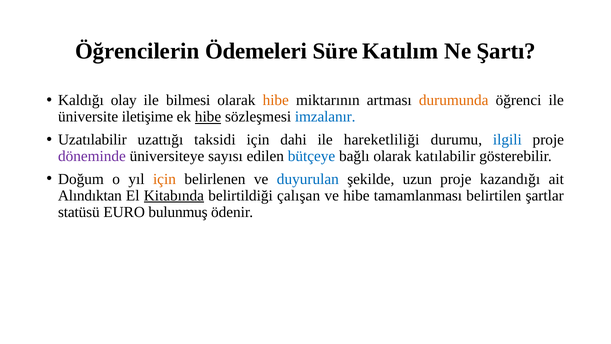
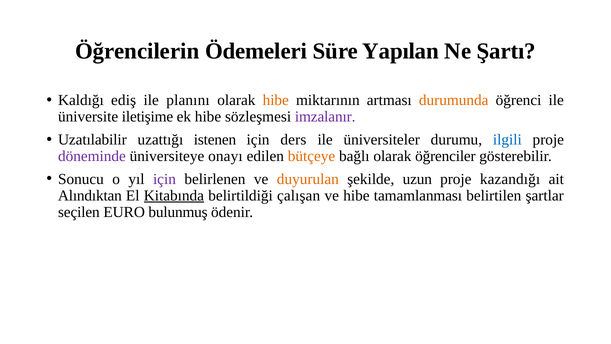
Katılım: Katılım -> Yapılan
olay: olay -> ediş
bilmesi: bilmesi -> planını
hibe at (208, 117) underline: present -> none
imzalanır colour: blue -> purple
taksidi: taksidi -> istenen
dahi: dahi -> ders
hareketliliği: hareketliliği -> üniversiteler
sayısı: sayısı -> onayı
bütçeye colour: blue -> orange
katılabilir: katılabilir -> öğrenciler
Doğum: Doğum -> Sonucu
için at (164, 179) colour: orange -> purple
duyurulan colour: blue -> orange
statüsü: statüsü -> seçilen
